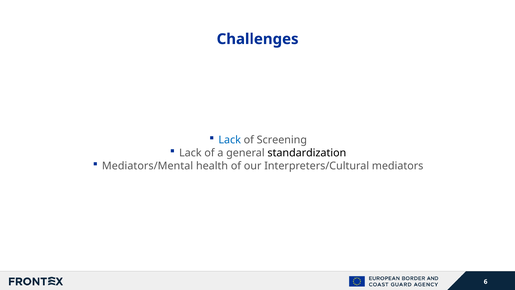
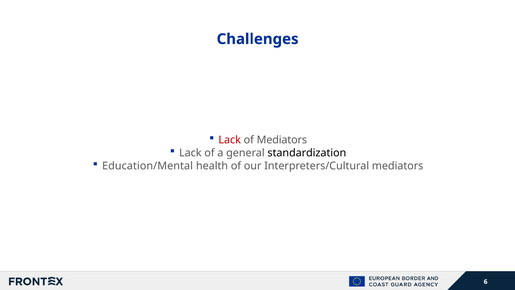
Lack at (230, 140) colour: blue -> red
of Screening: Screening -> Mediators
Mediators/Mental: Mediators/Mental -> Education/Mental
